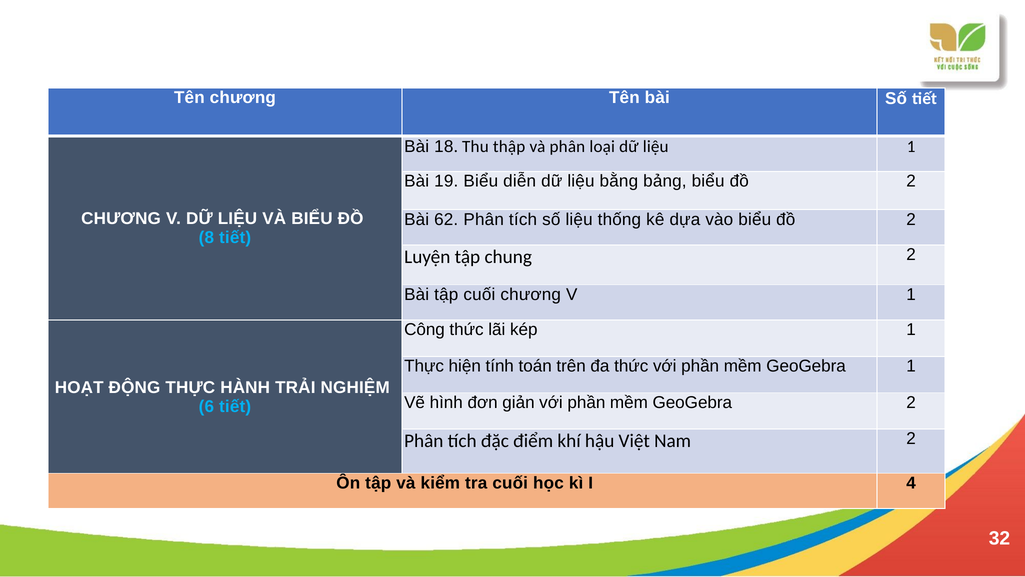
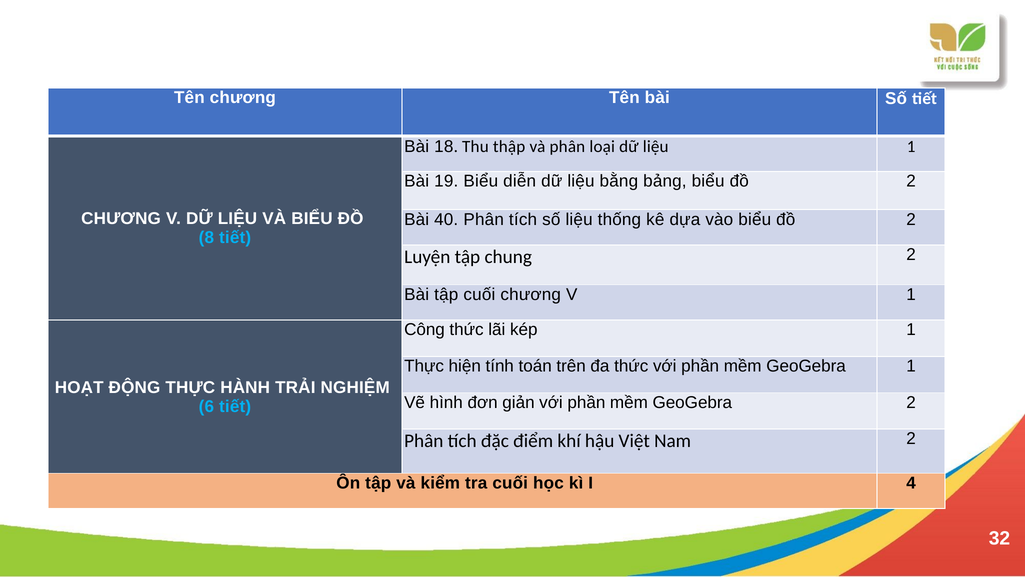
62: 62 -> 40
